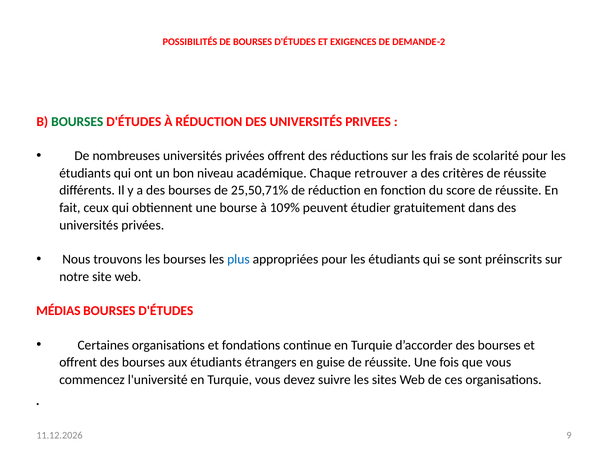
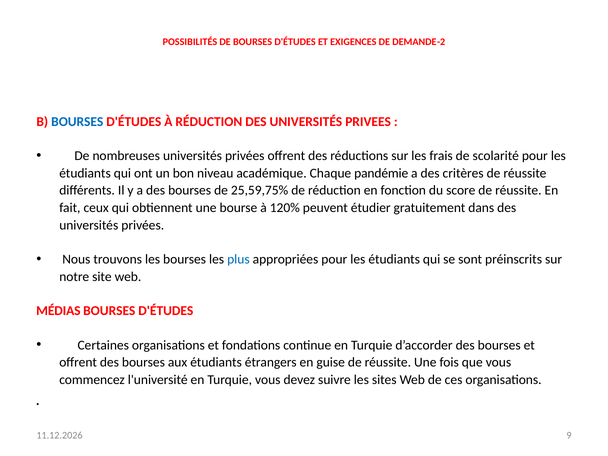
BOURSES at (77, 122) colour: green -> blue
retrouver: retrouver -> pandémie
25,50,71%: 25,50,71% -> 25,59,75%
109%: 109% -> 120%
